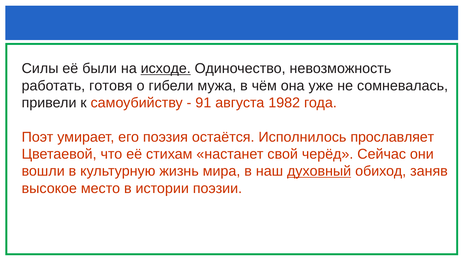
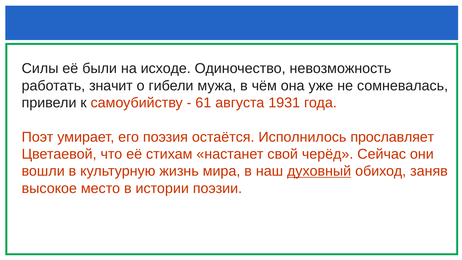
исходе underline: present -> none
готовя: готовя -> значит
91: 91 -> 61
1982: 1982 -> 1931
